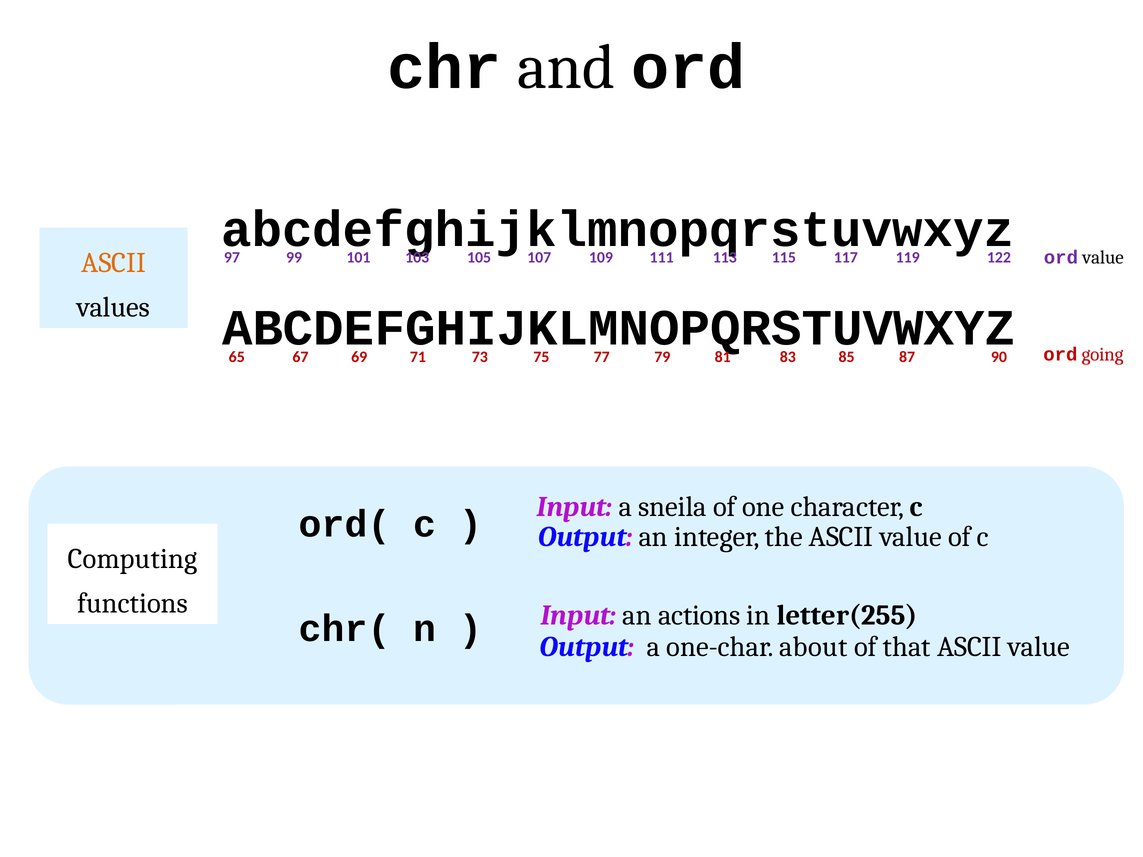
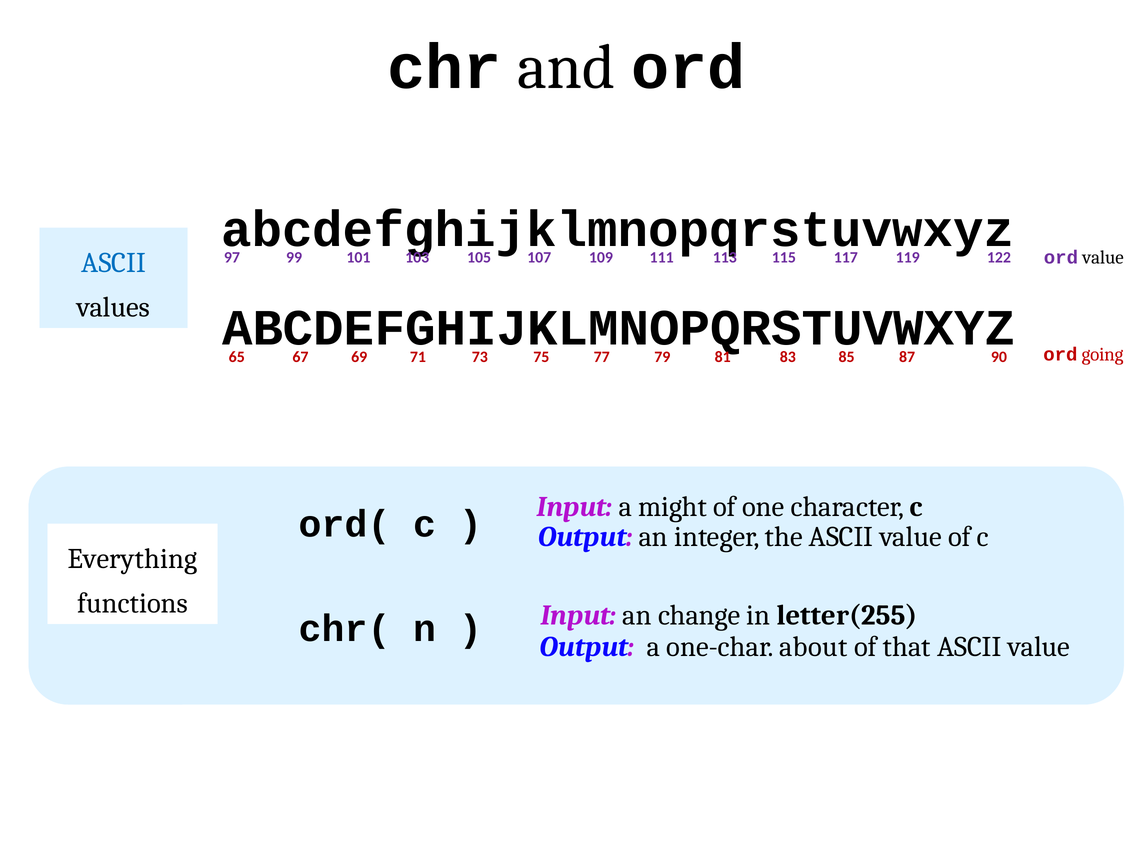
ASCII at (114, 263) colour: orange -> blue
sneila: sneila -> might
Computing: Computing -> Everything
actions: actions -> change
